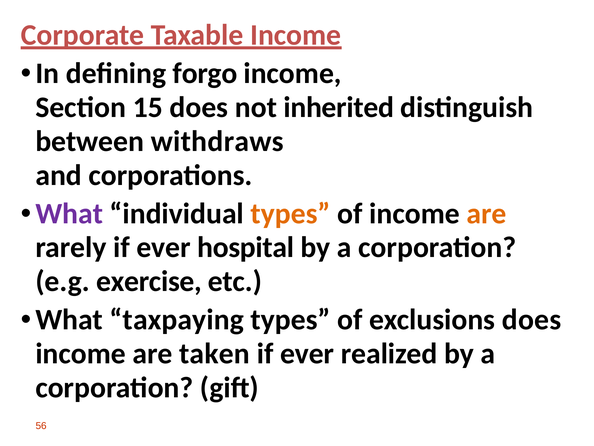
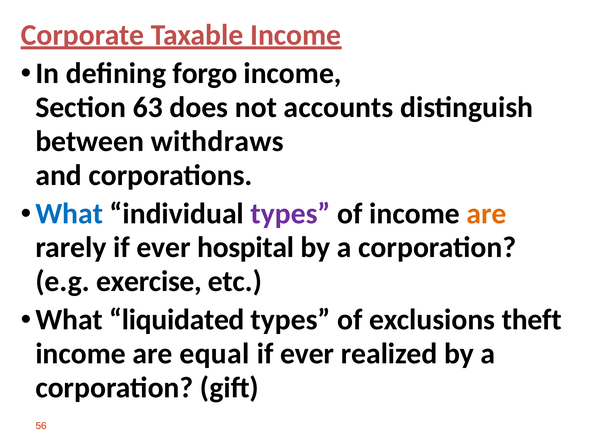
15: 15 -> 63
inherited: inherited -> accounts
What at (69, 213) colour: purple -> blue
types at (291, 213) colour: orange -> purple
taxpaying: taxpaying -> liquidated
exclusions does: does -> theft
taken: taken -> equal
